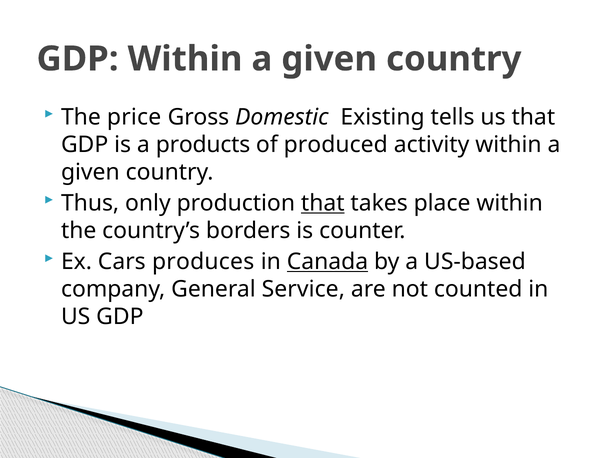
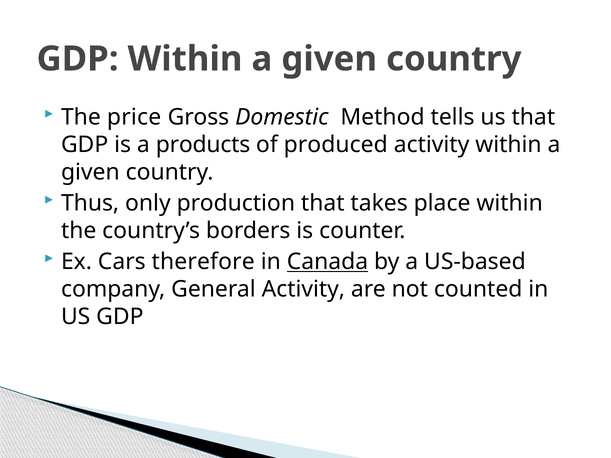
Existing: Existing -> Method
that at (323, 203) underline: present -> none
produces: produces -> therefore
General Service: Service -> Activity
